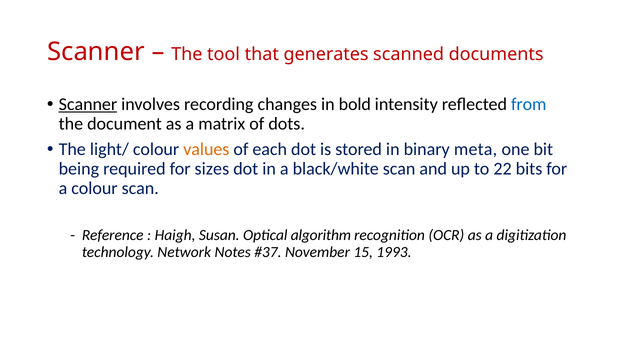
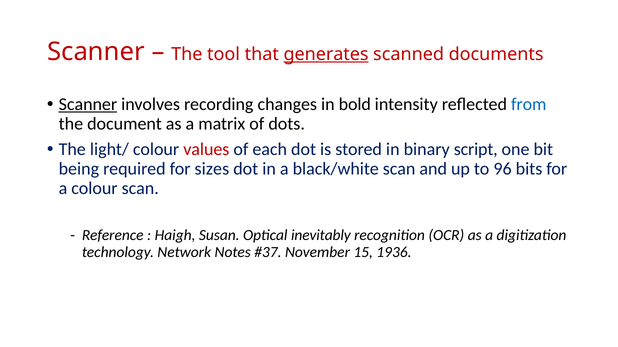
generates underline: none -> present
values colour: orange -> red
meta: meta -> script
22: 22 -> 96
algorithm: algorithm -> inevitably
1993: 1993 -> 1936
